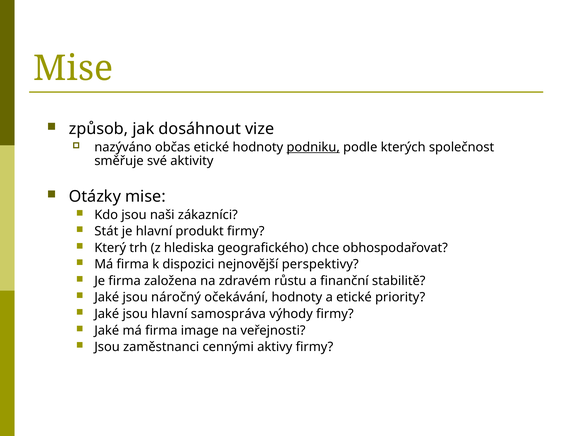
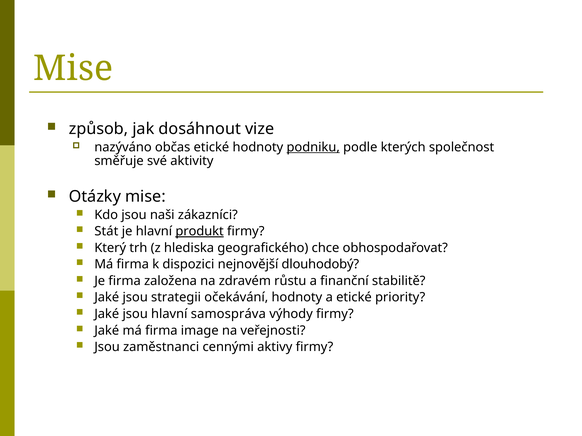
produkt underline: none -> present
perspektivy: perspektivy -> dlouhodobý
náročný: náročný -> strategii
